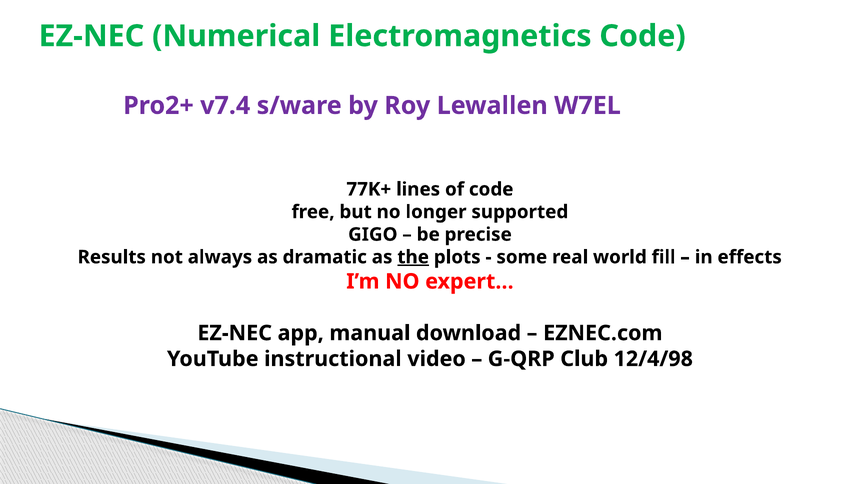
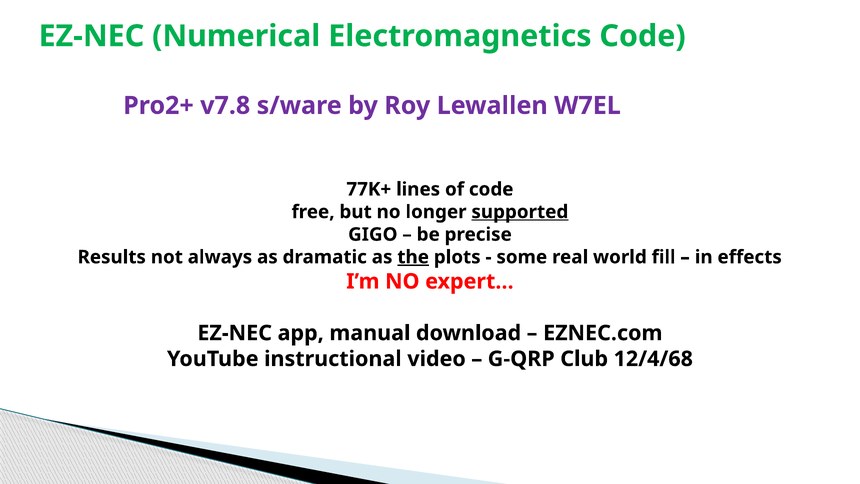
v7.4: v7.4 -> v7.8
supported underline: none -> present
12/4/98: 12/4/98 -> 12/4/68
